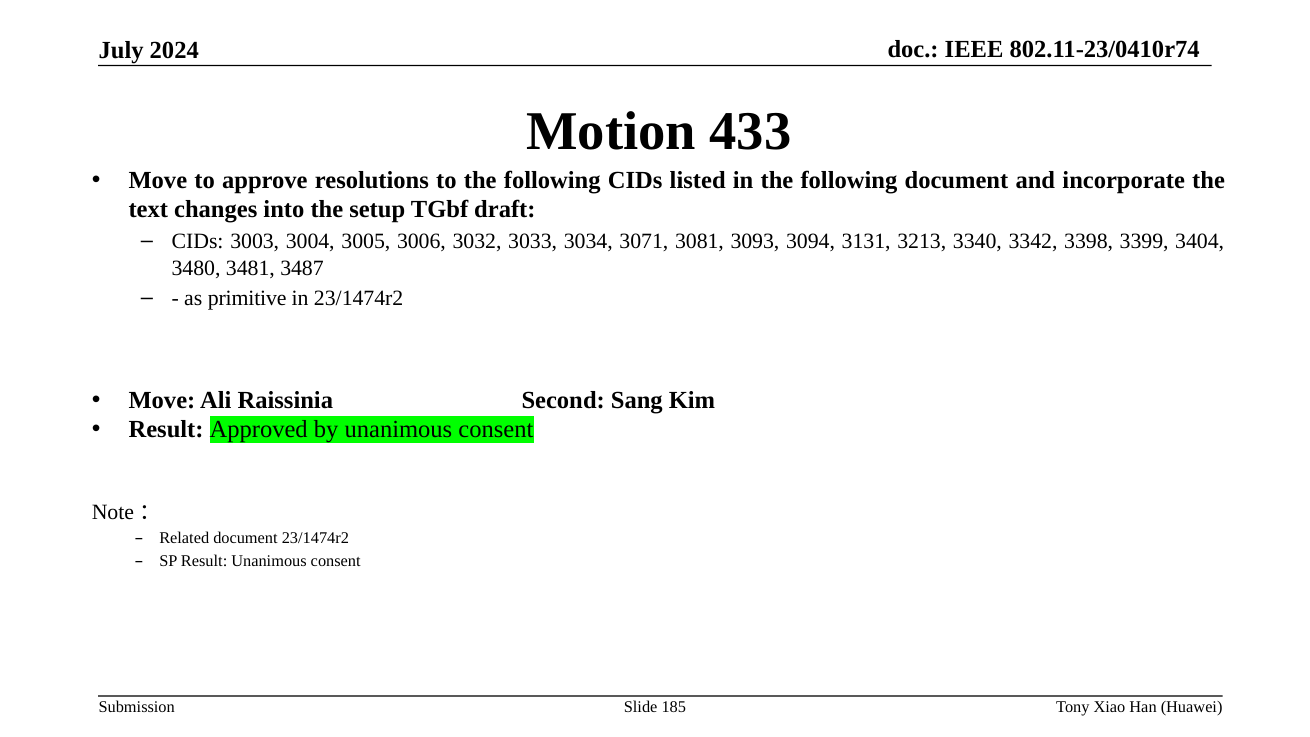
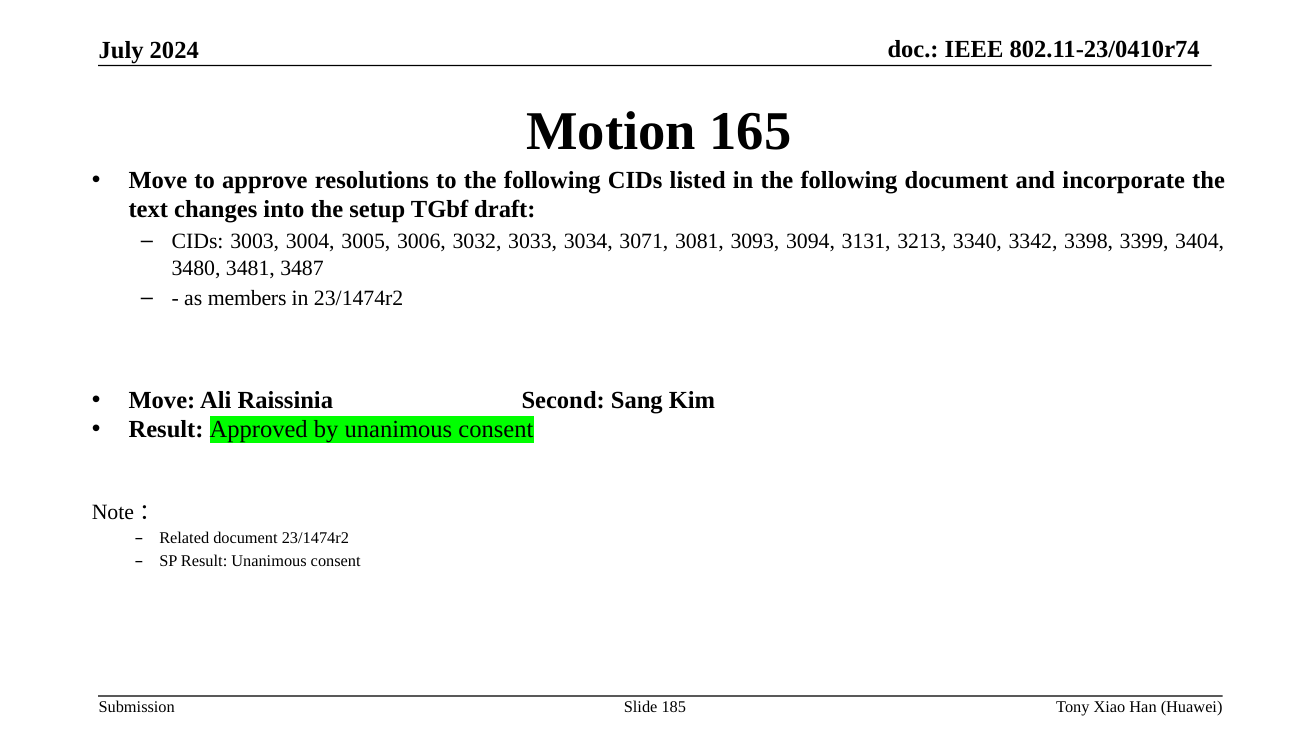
433: 433 -> 165
primitive: primitive -> members
